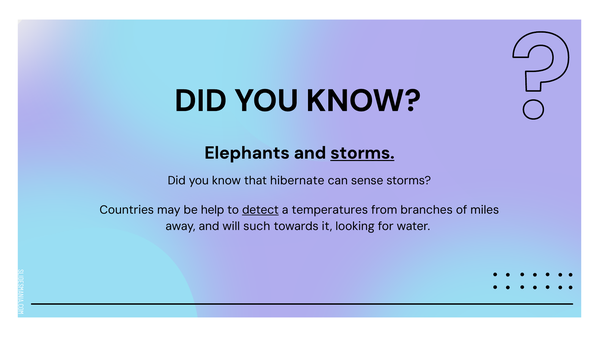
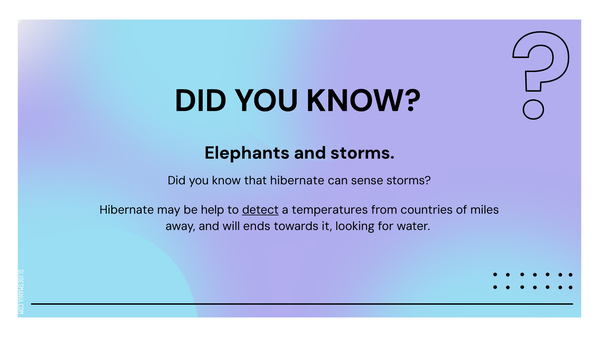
storms at (362, 153) underline: present -> none
Countries at (127, 210): Countries -> Hibernate
branches: branches -> countries
such: such -> ends
